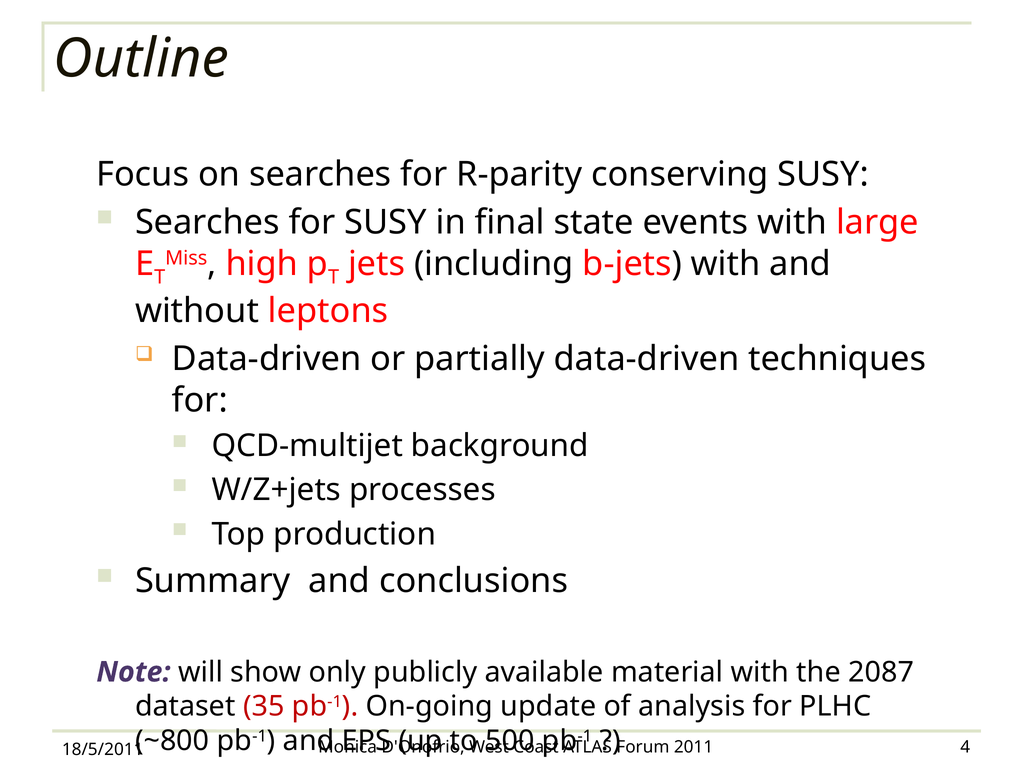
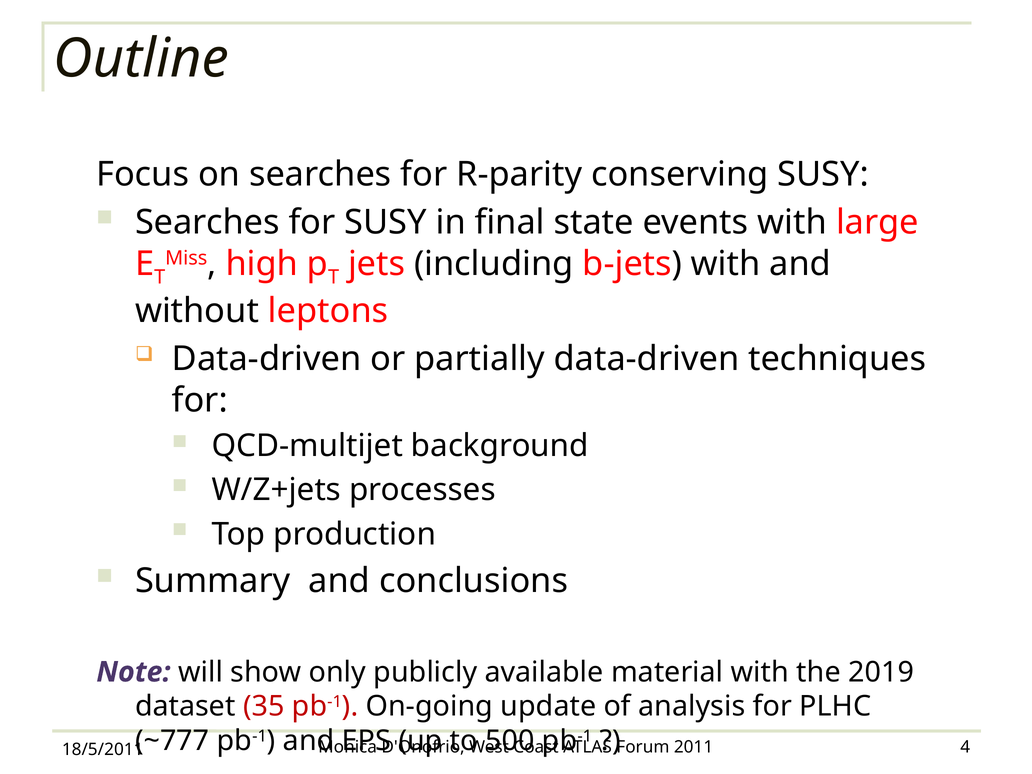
2087: 2087 -> 2019
~800: ~800 -> ~777
